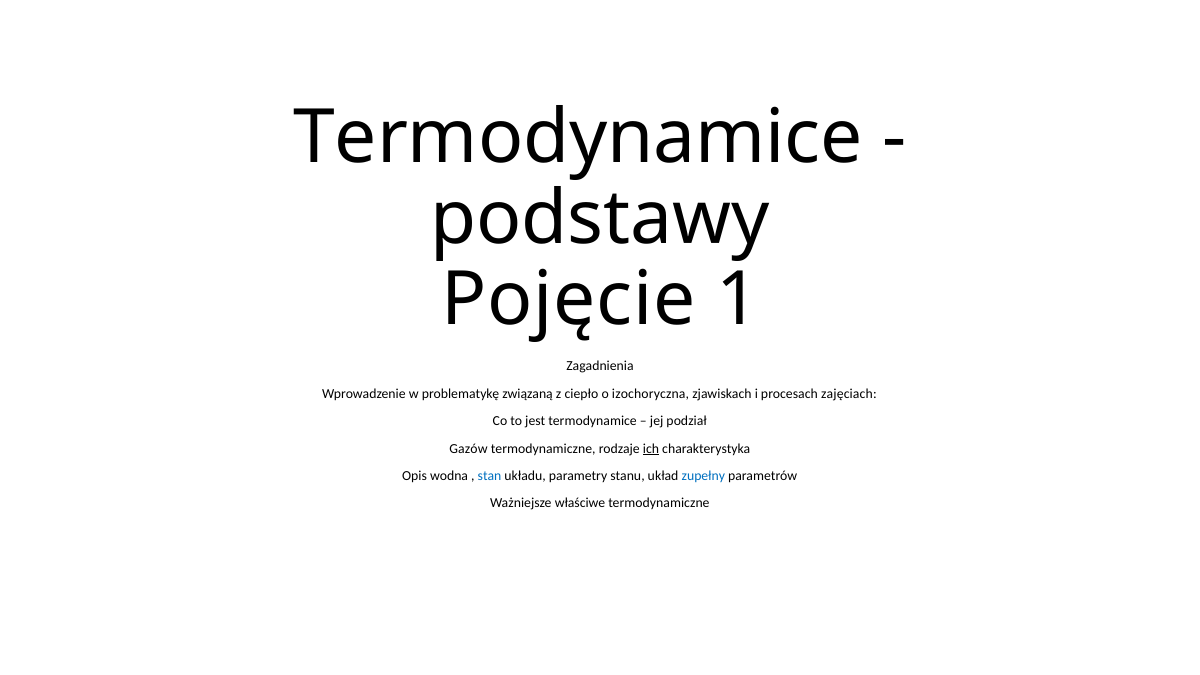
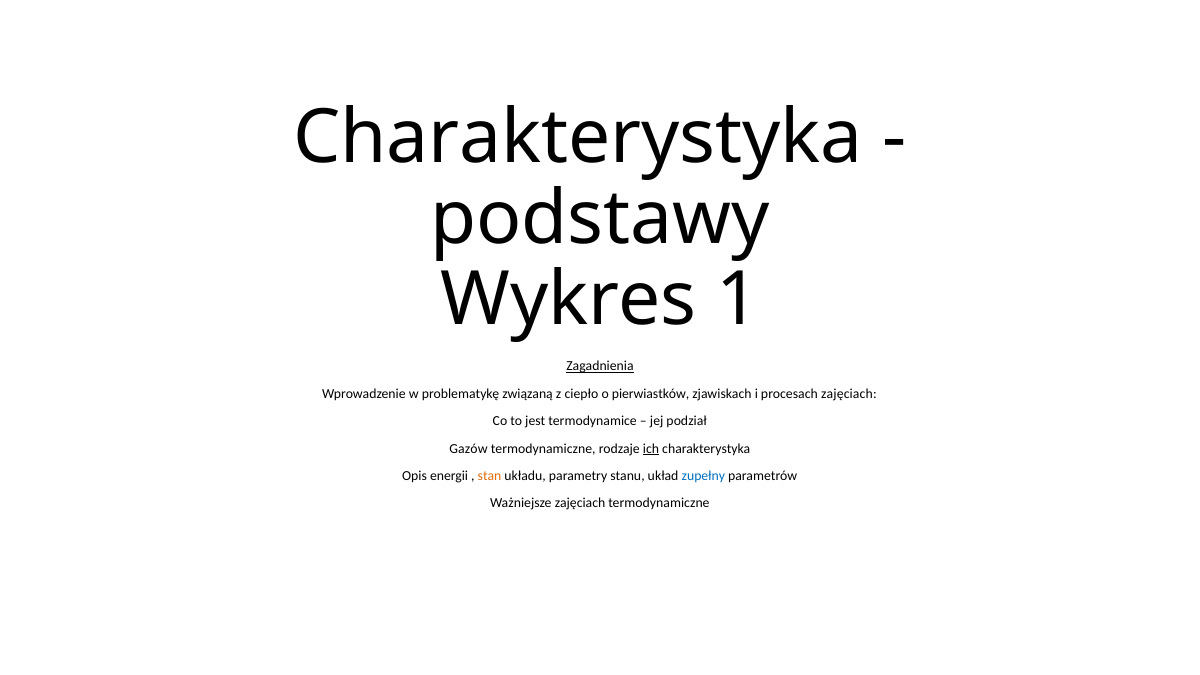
Termodynamice at (578, 138): Termodynamice -> Charakterystyka
Pojęcie: Pojęcie -> Wykres
Zagadnienia underline: none -> present
izochoryczna: izochoryczna -> pierwiastków
wodna: wodna -> energii
stan colour: blue -> orange
Ważniejsze właściwe: właściwe -> zajęciach
